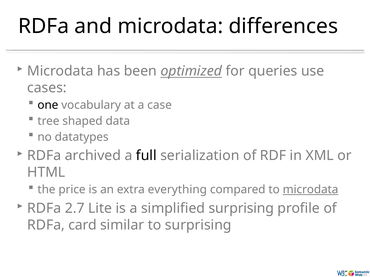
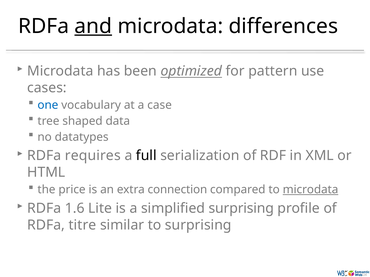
and underline: none -> present
queries: queries -> pattern
one colour: black -> blue
archived: archived -> requires
everything: everything -> connection
2.7: 2.7 -> 1.6
card: card -> titre
